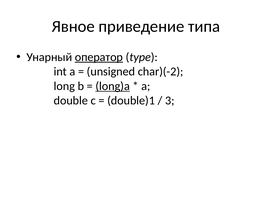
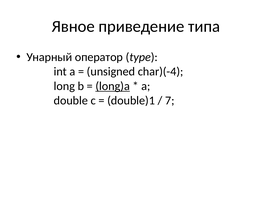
оператор underline: present -> none
char)(-2: char)(-2 -> char)(-4
3: 3 -> 7
